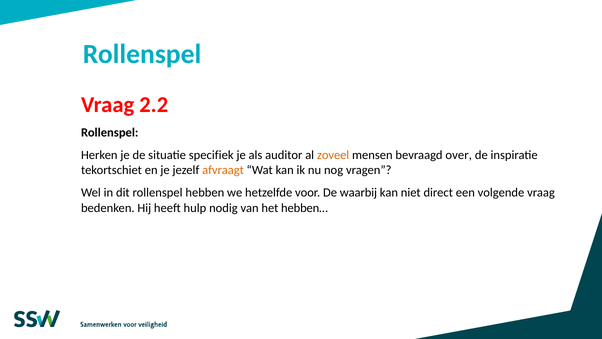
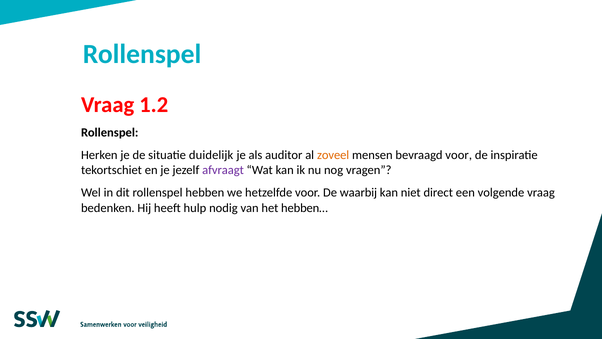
2.2: 2.2 -> 1.2
specifiek: specifiek -> duidelijk
bevraagd over: over -> voor
afvraagt colour: orange -> purple
